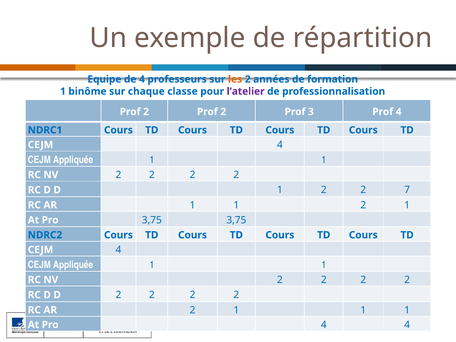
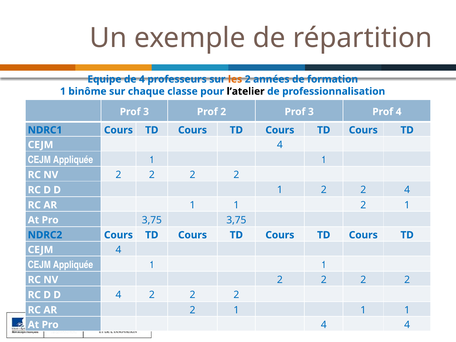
l’atelier colour: purple -> black
2 at (146, 112): 2 -> 3
2 7: 7 -> 4
2 at (118, 295): 2 -> 4
